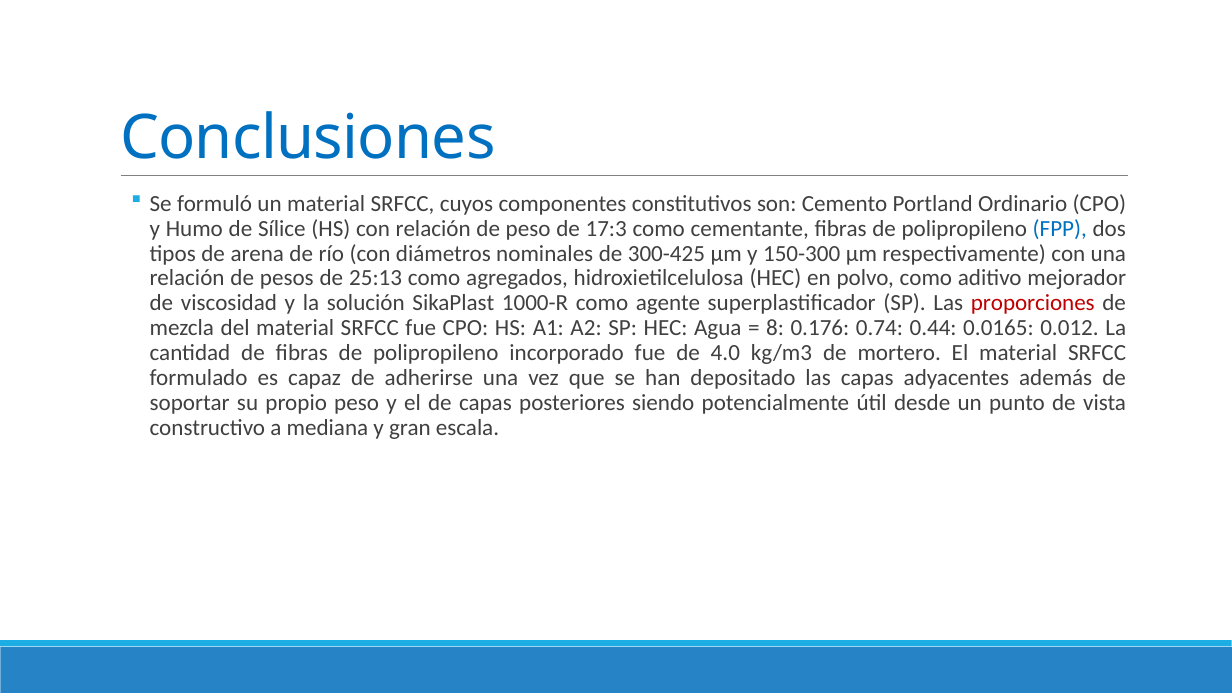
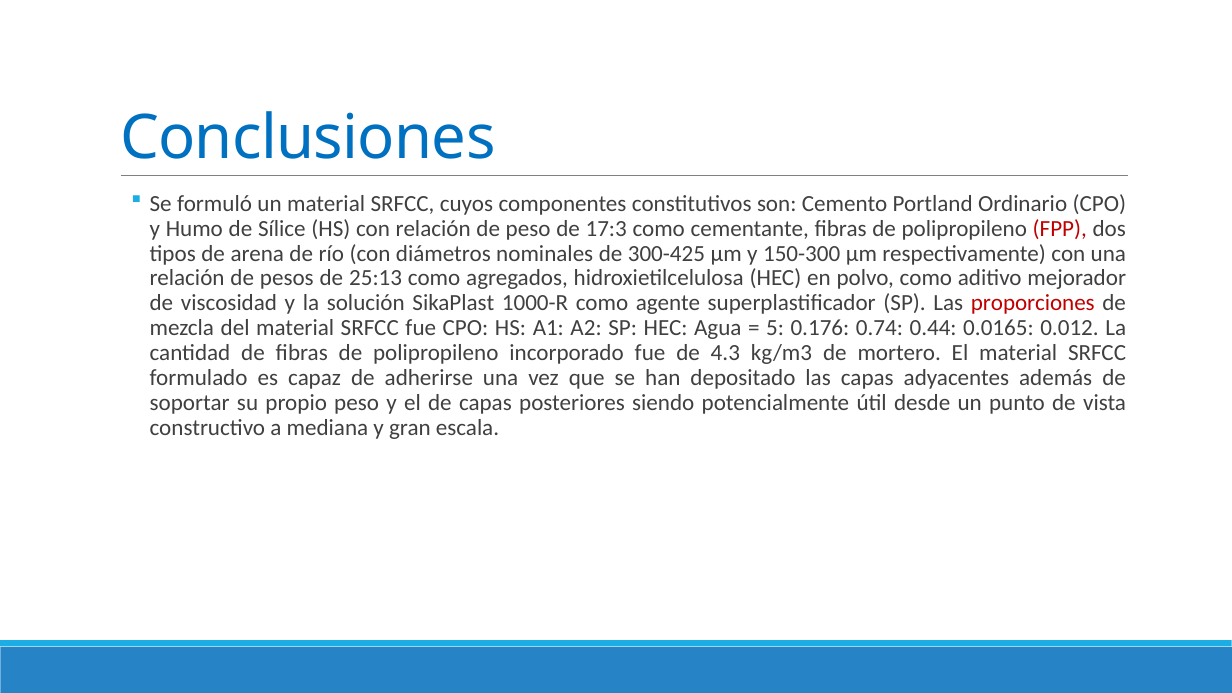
FPP colour: blue -> red
8: 8 -> 5
4.0: 4.0 -> 4.3
